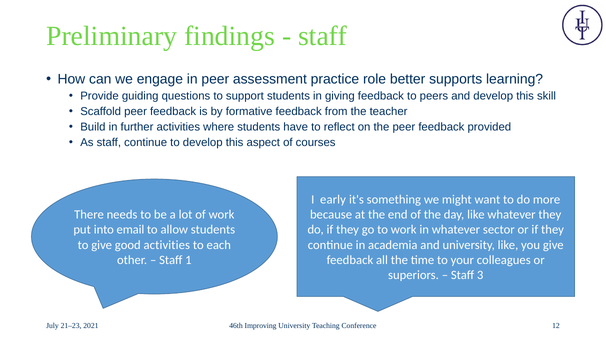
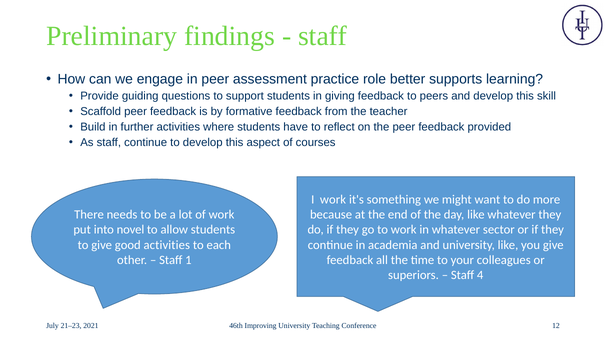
I early: early -> work
email: email -> novel
3: 3 -> 4
